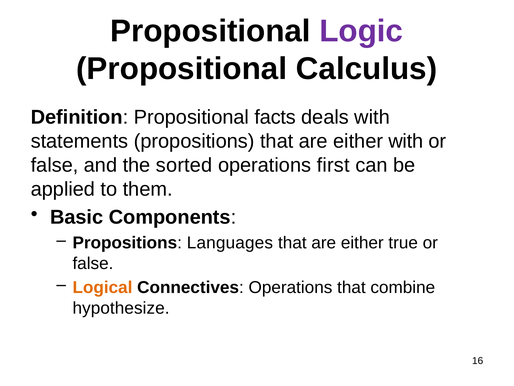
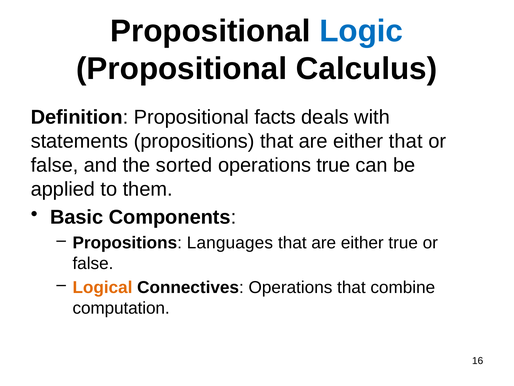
Logic colour: purple -> blue
either with: with -> that
operations first: first -> true
hypothesize: hypothesize -> computation
